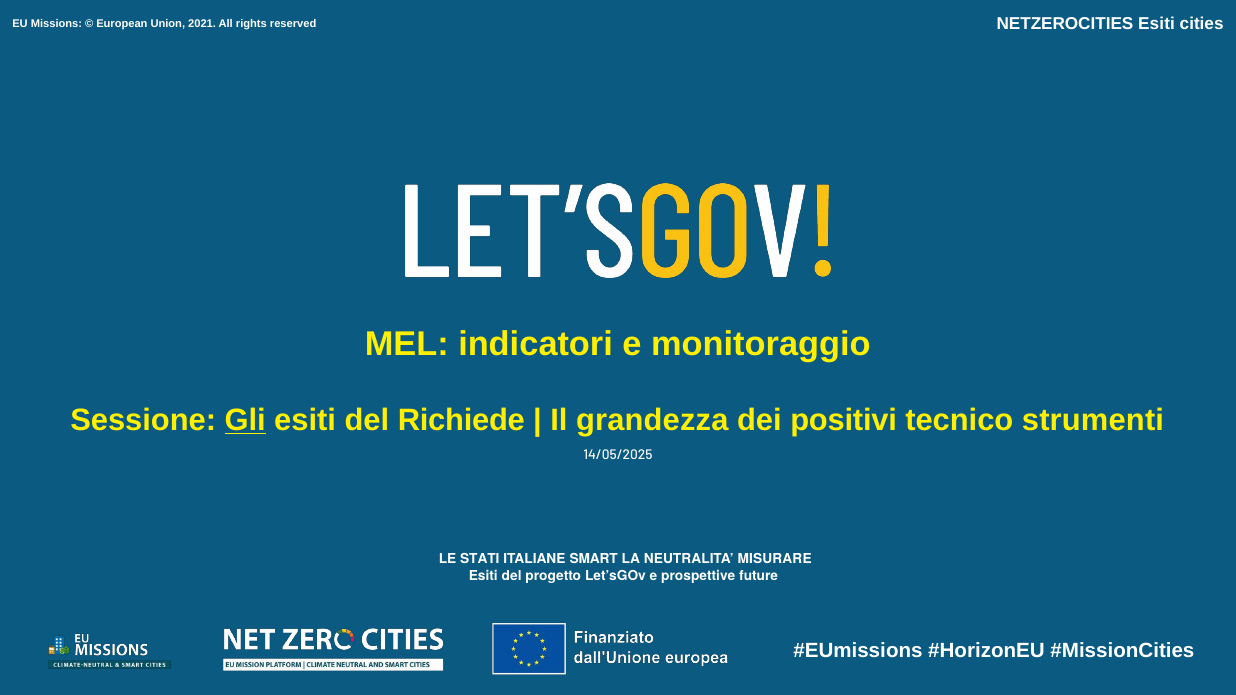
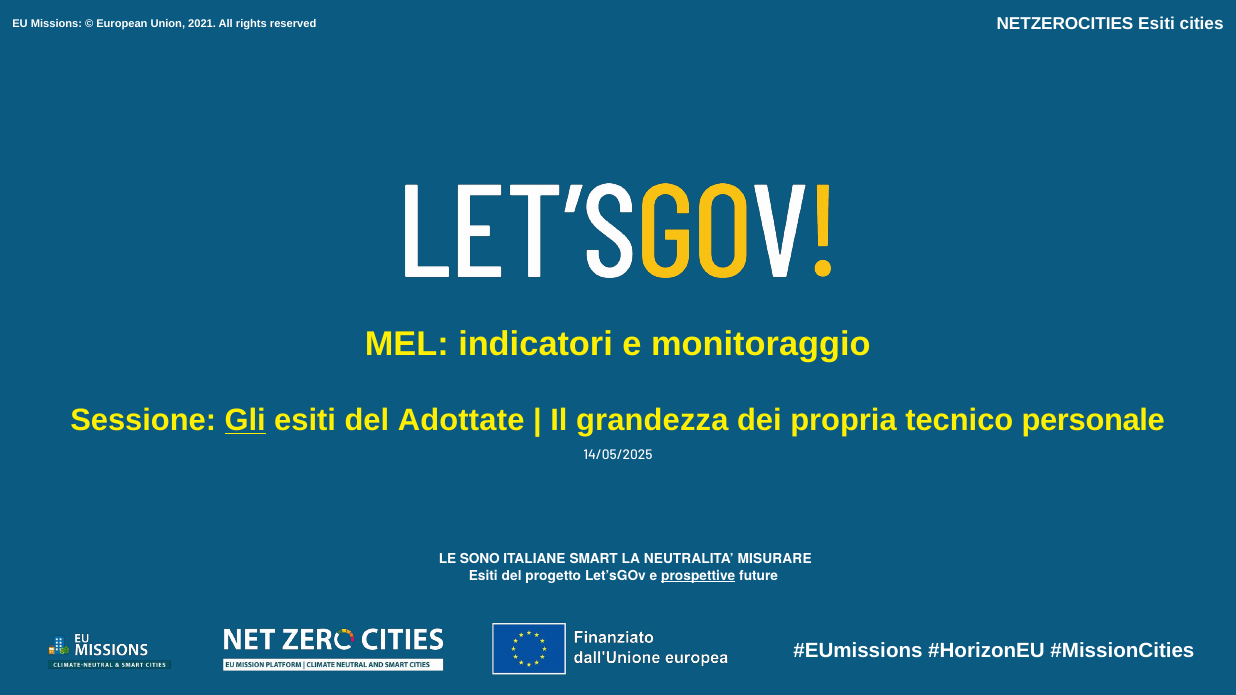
Richiede: Richiede -> Adottate
positivi: positivi -> propria
strumenti: strumenti -> personale
STATI: STATI -> SONO
prospettive underline: none -> present
